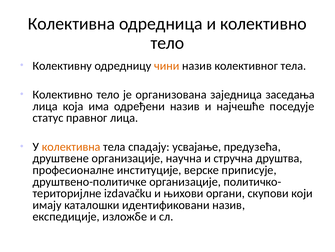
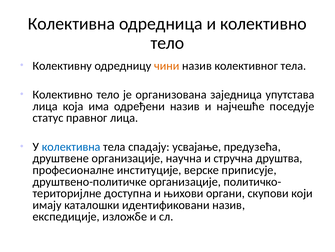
заседања: заседања -> упутстава
колективна at (71, 146) colour: orange -> blue
izdavačku: izdavačku -> доступна
